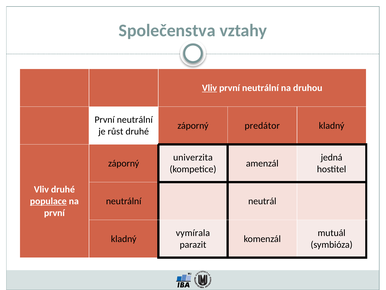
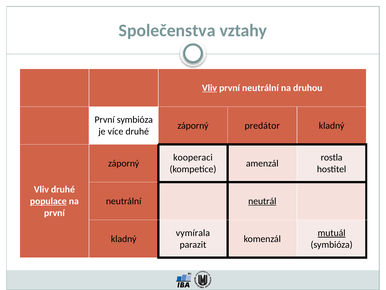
neutrální at (135, 120): neutrální -> symbióza
růst: růst -> více
univerzita: univerzita -> kooperaci
jedná: jedná -> rostla
neutrál underline: none -> present
mutuál underline: none -> present
